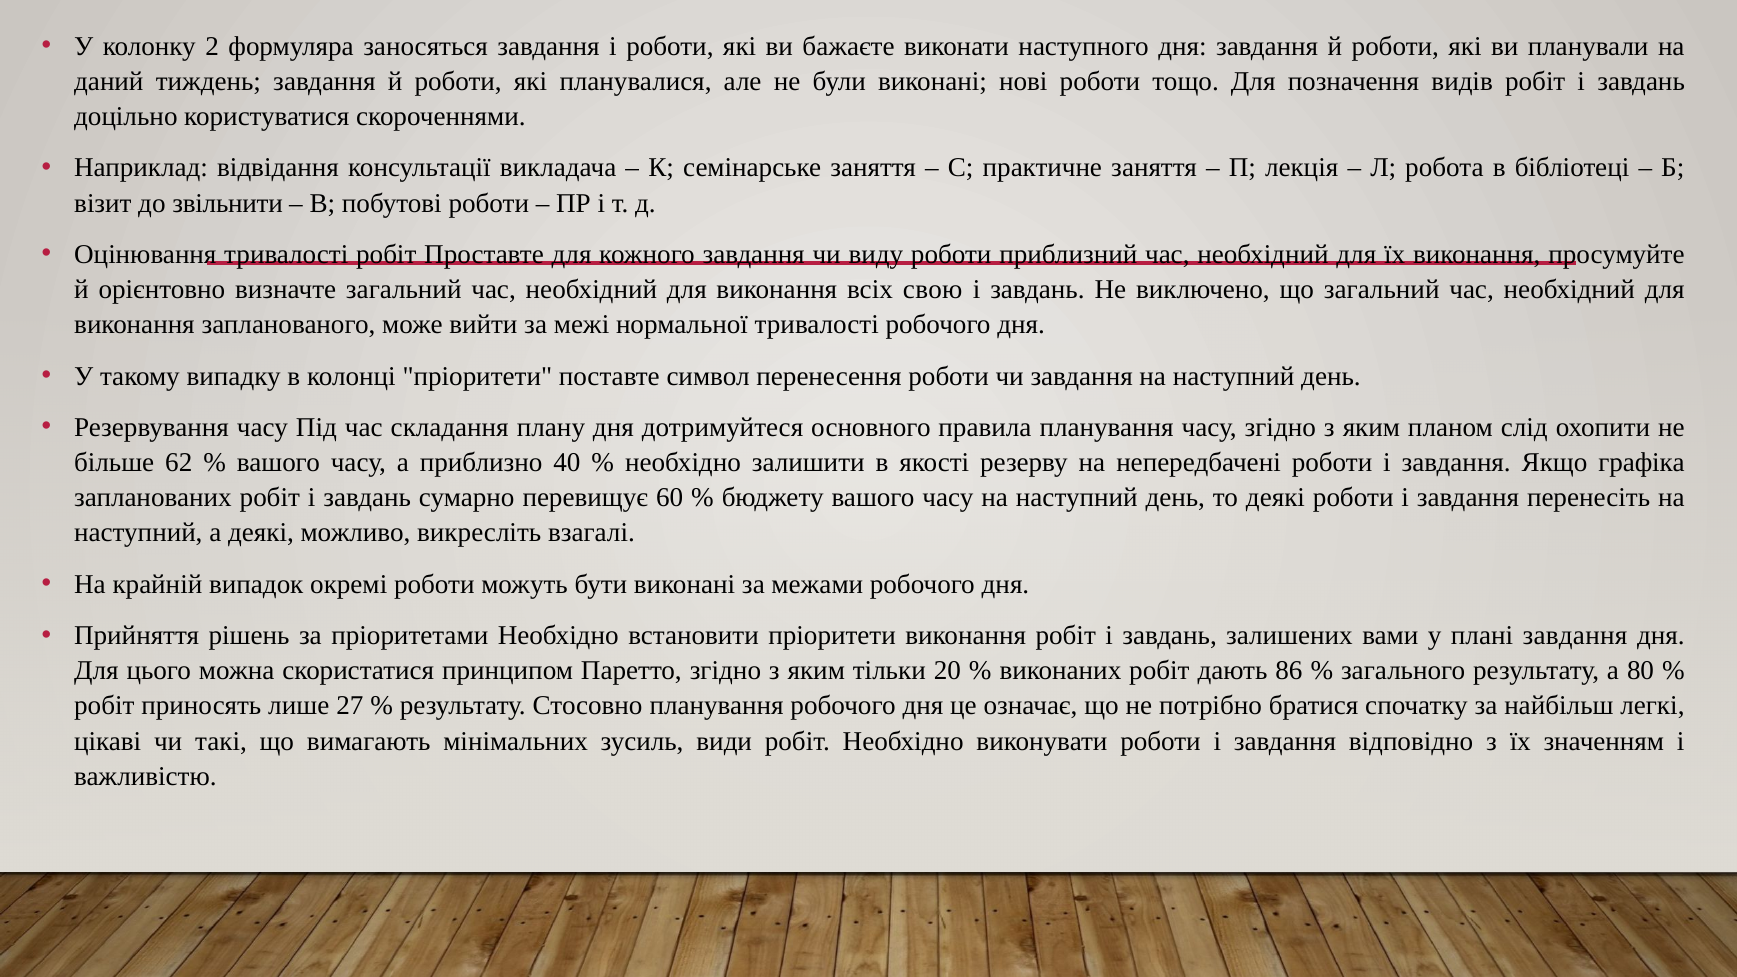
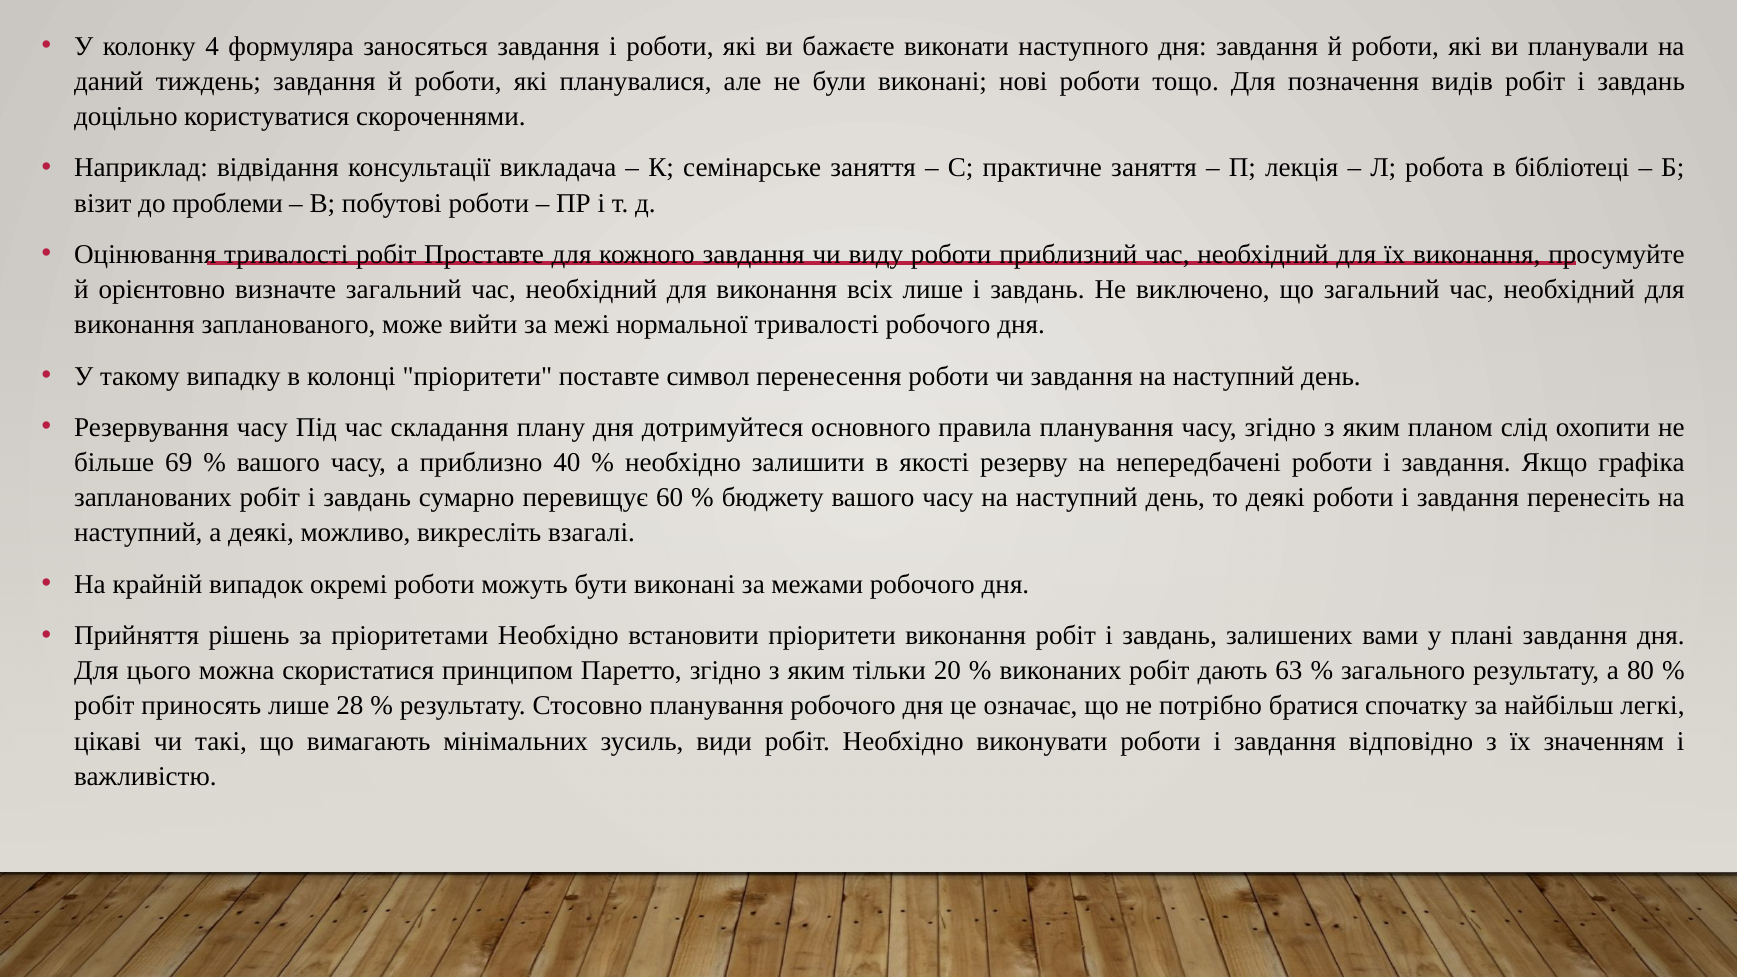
2: 2 -> 4
звільнити: звільнити -> проблеми
всіх свою: свою -> лише
62: 62 -> 69
86: 86 -> 63
27: 27 -> 28
